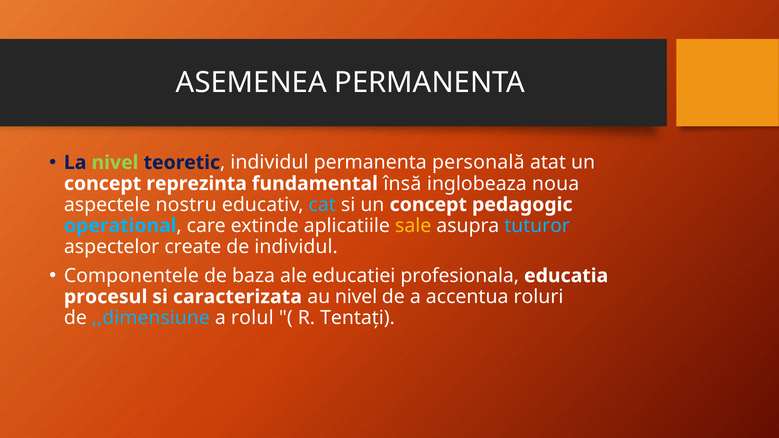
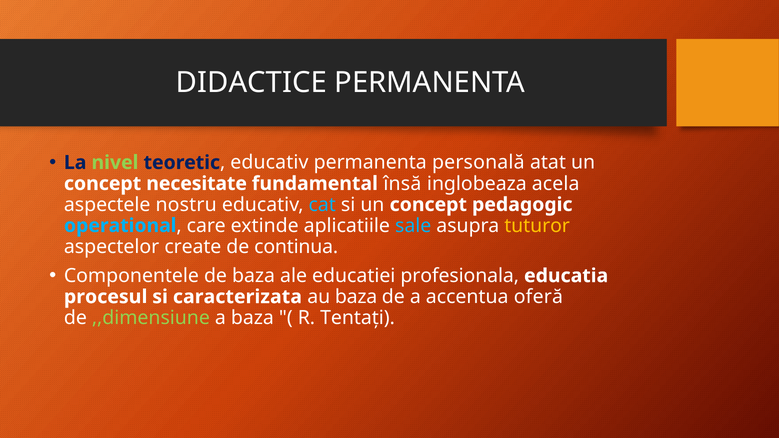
ASEMENEA: ASEMENEA -> DIDACTICE
individul at (269, 163): individul -> educativ
reprezinta: reprezinta -> necesitate
noua: noua -> acela
sale colour: yellow -> light blue
tuturor colour: light blue -> yellow
de individul: individul -> continua
au nivel: nivel -> baza
roluri: roluri -> oferă
,,dimensiune colour: light blue -> light green
a rolul: rolul -> baza
